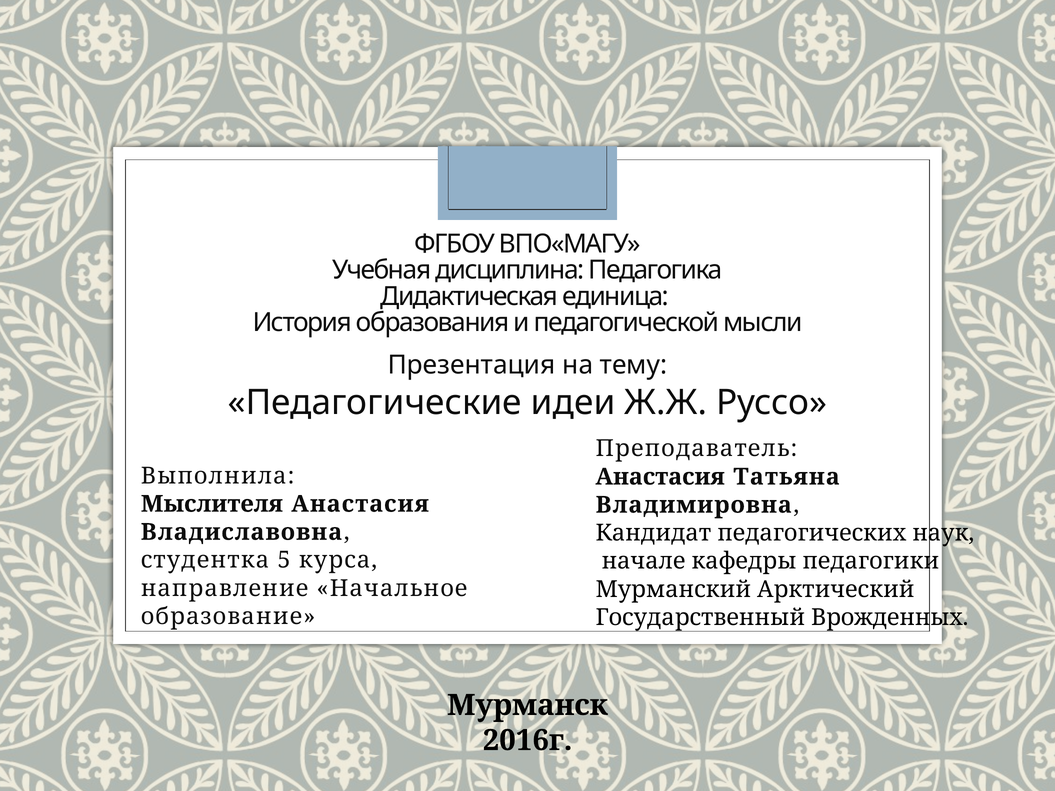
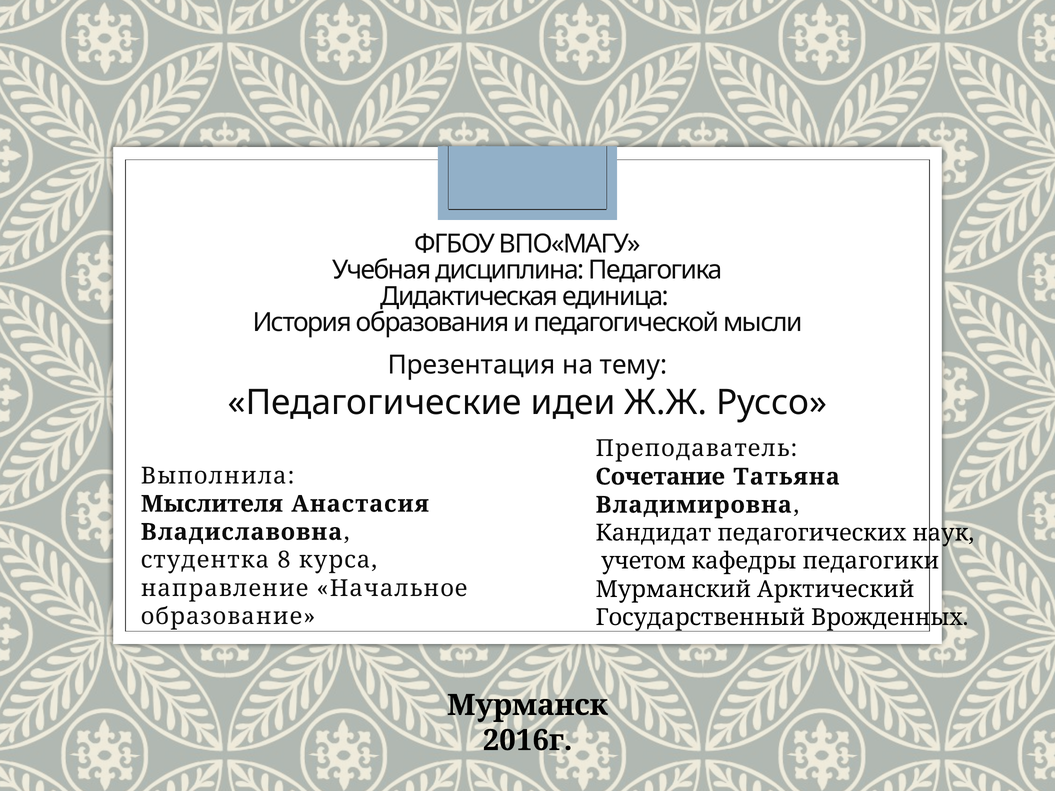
Анастасия at (660, 477): Анастасия -> Сочетание
5: 5 -> 8
начале: начале -> учетом
